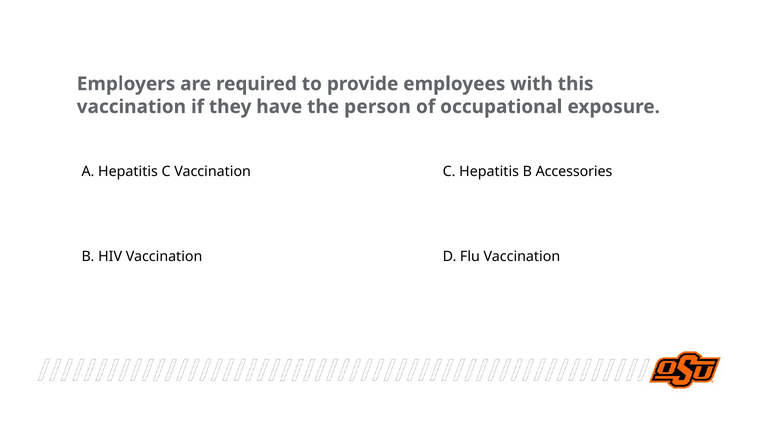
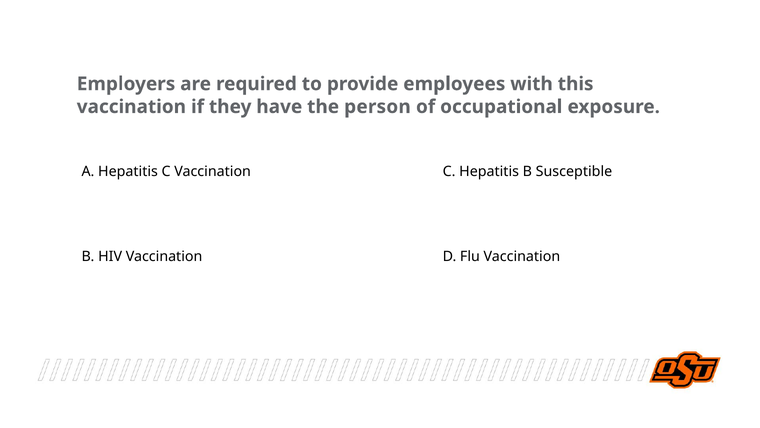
Accessories: Accessories -> Susceptible
